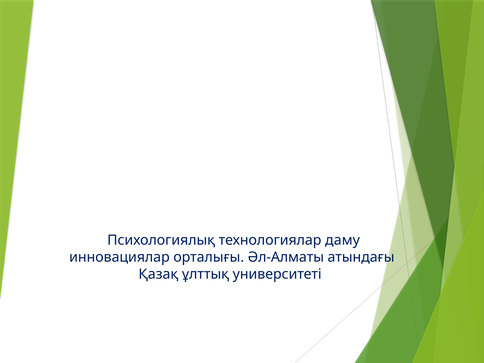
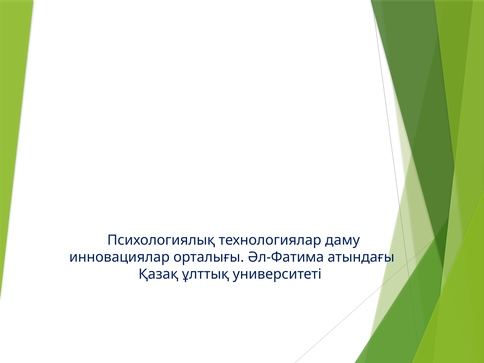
Әл-Алматы: Әл-Алматы -> Әл-Фатима
